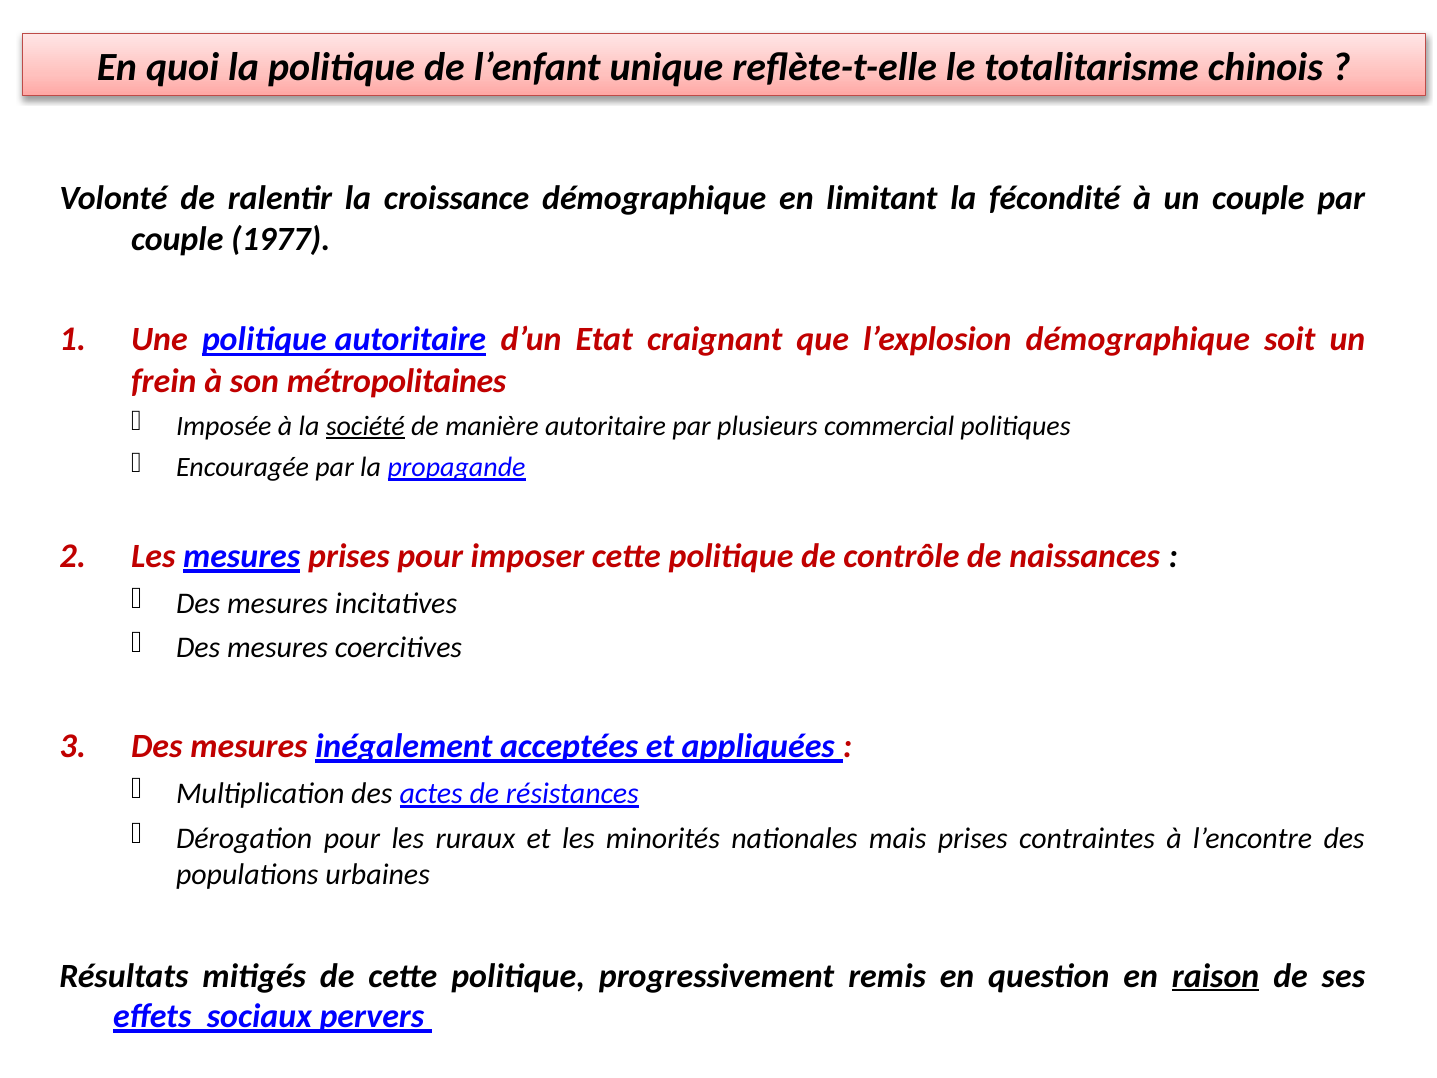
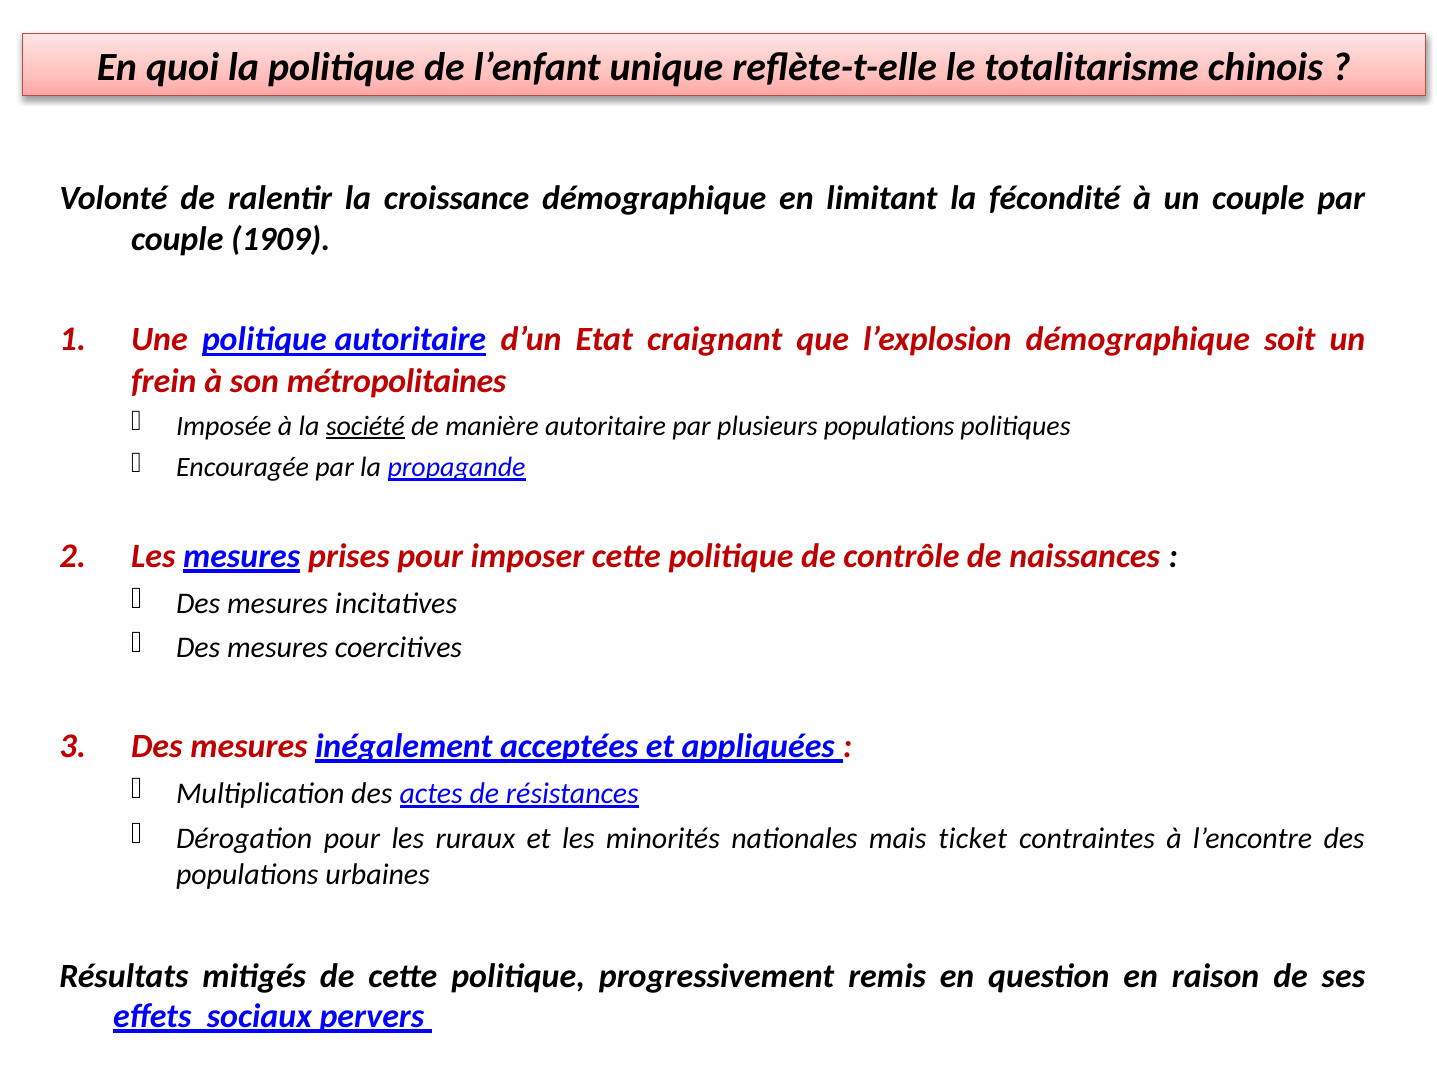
1977: 1977 -> 1909
plusieurs commercial: commercial -> populations
mais prises: prises -> ticket
raison underline: present -> none
